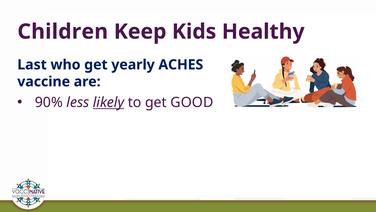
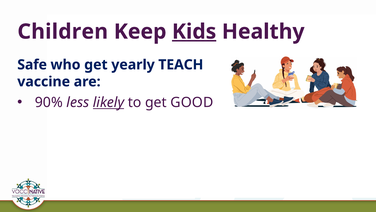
Kids underline: none -> present
Last: Last -> Safe
ACHES: ACHES -> TEACH
